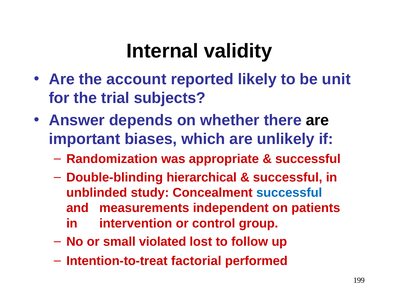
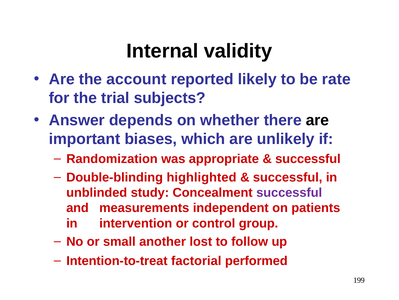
unit: unit -> rate
hierarchical: hierarchical -> highlighted
successful at (289, 192) colour: blue -> purple
violated: violated -> another
